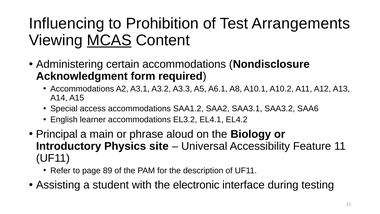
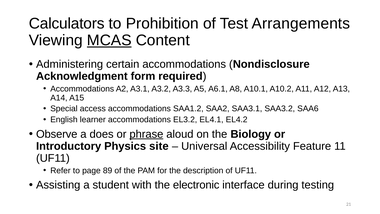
Influencing: Influencing -> Calculators
Principal: Principal -> Observe
main: main -> does
phrase underline: none -> present
